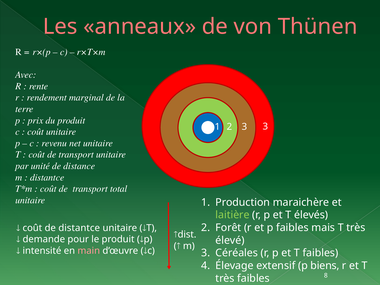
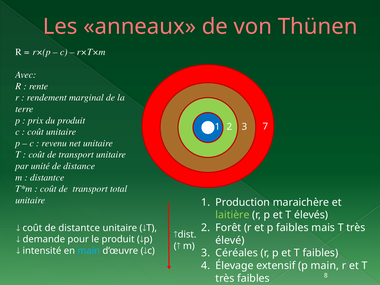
3 3: 3 -> 7
main at (89, 251) colour: pink -> light blue
p biens: biens -> main
